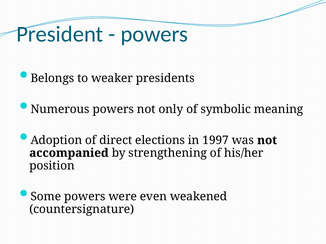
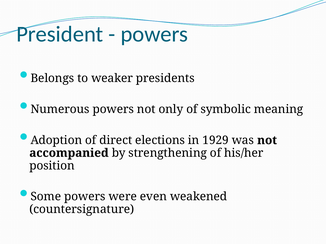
1997: 1997 -> 1929
